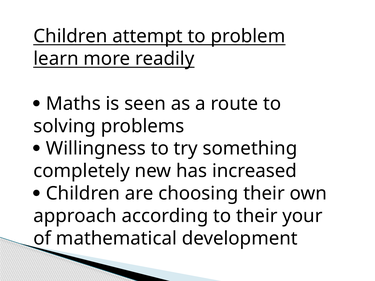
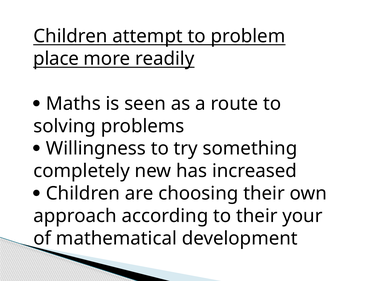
learn: learn -> place
